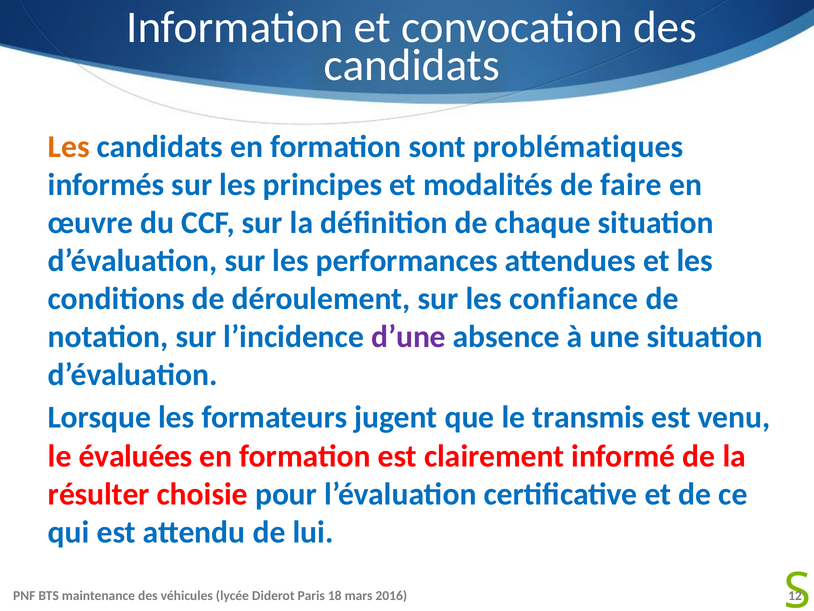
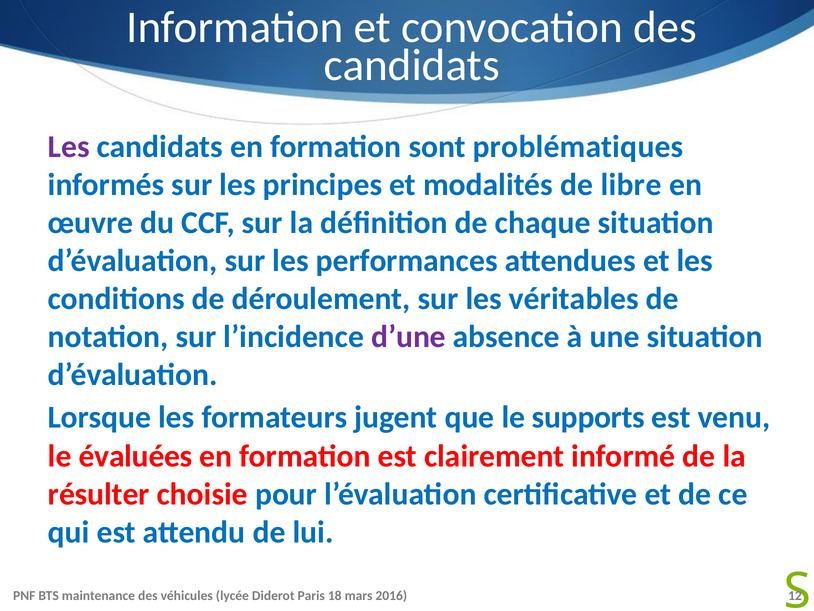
Les at (69, 146) colour: orange -> purple
faire: faire -> libre
confiance: confiance -> véritables
transmis: transmis -> supports
